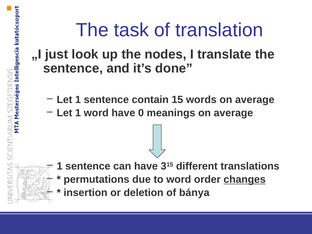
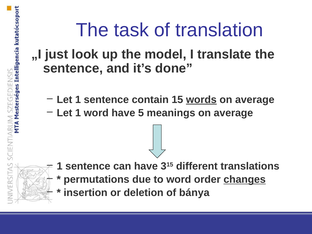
nodes: nodes -> model
words underline: none -> present
0: 0 -> 5
